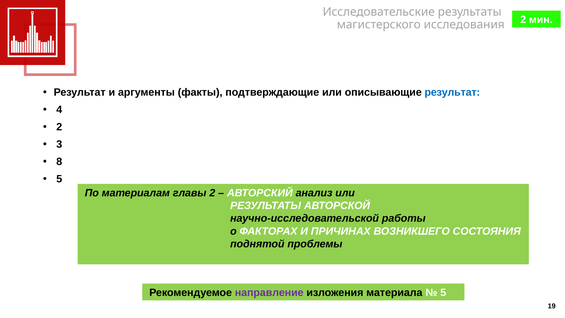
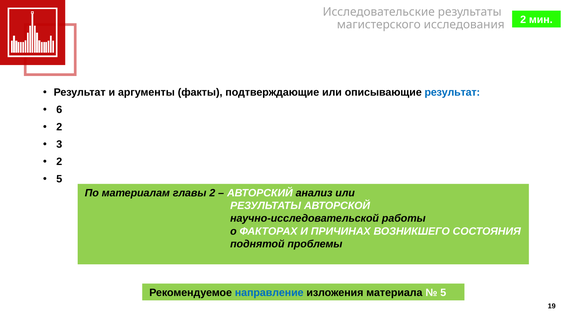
4: 4 -> 6
8 at (59, 162): 8 -> 2
направление colour: purple -> blue
